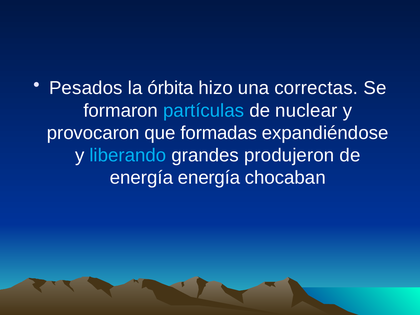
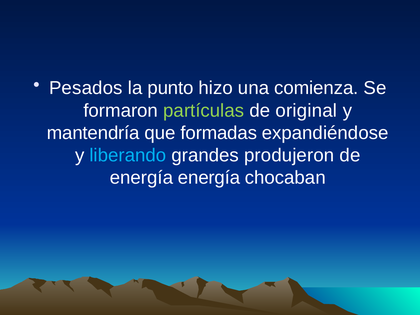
órbita: órbita -> punto
correctas: correctas -> comienza
partículas colour: light blue -> light green
nuclear: nuclear -> original
provocaron: provocaron -> mantendría
